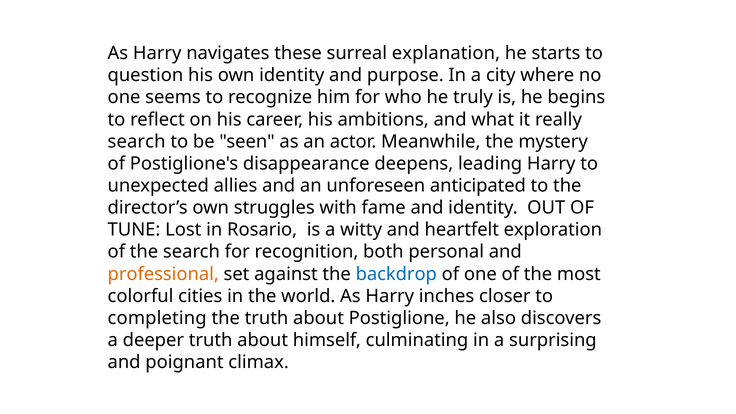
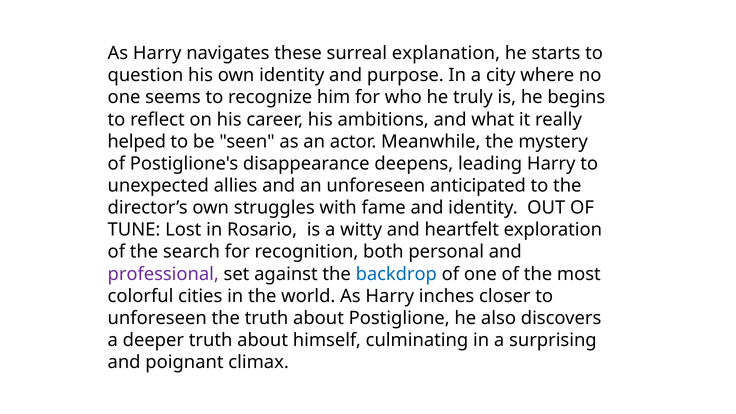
search at (137, 142): search -> helped
professional colour: orange -> purple
completing at (157, 318): completing -> unforeseen
